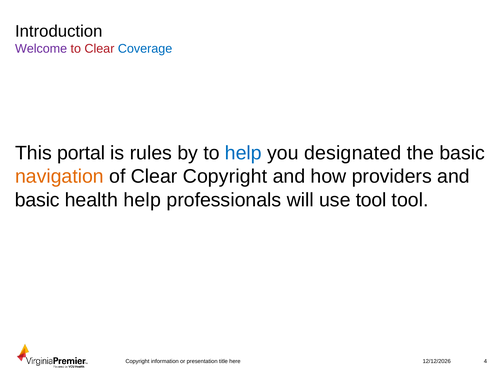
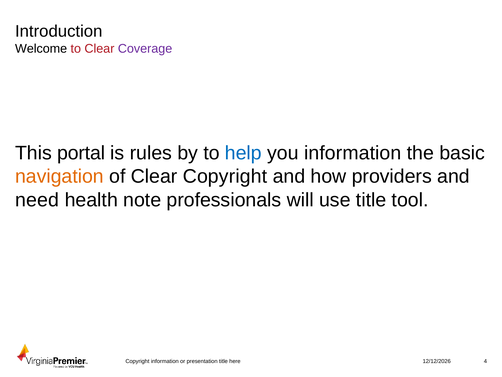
Welcome colour: purple -> black
Coverage colour: blue -> purple
you designated: designated -> information
basic at (37, 200): basic -> need
health help: help -> note
use tool: tool -> title
